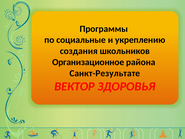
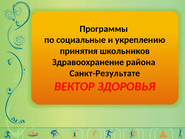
создания: создания -> принятия
Организационное: Организационное -> Здравоохранение
